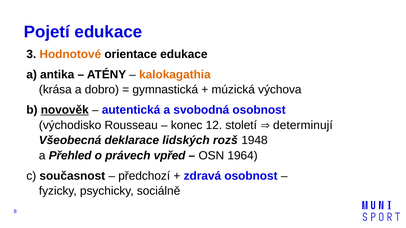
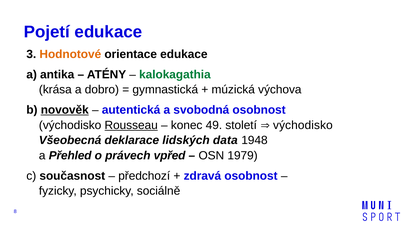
kalokagathia colour: orange -> green
Rousseau underline: none -> present
12: 12 -> 49
determinují at (303, 125): determinují -> východisko
rozš: rozš -> data
1964: 1964 -> 1979
